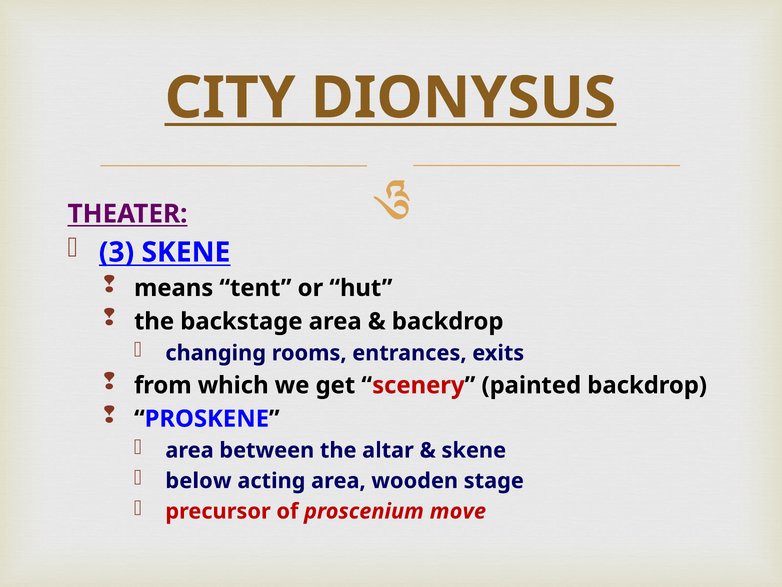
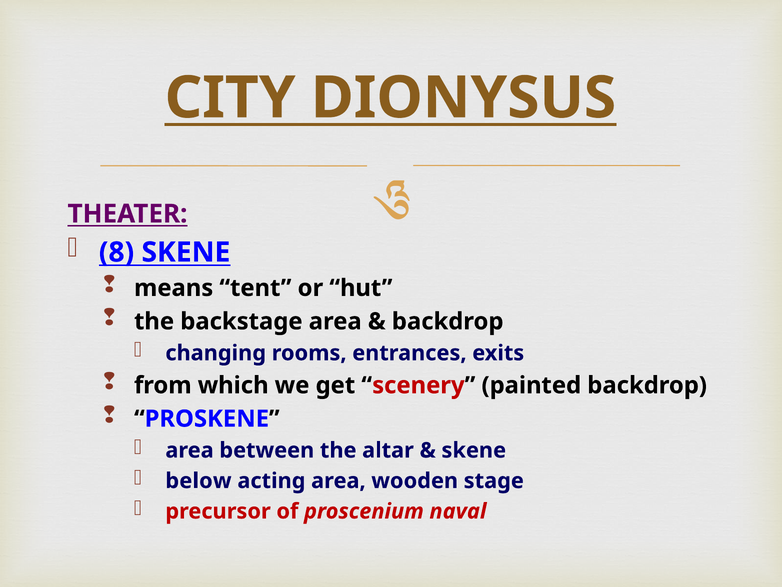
3: 3 -> 8
move: move -> naval
